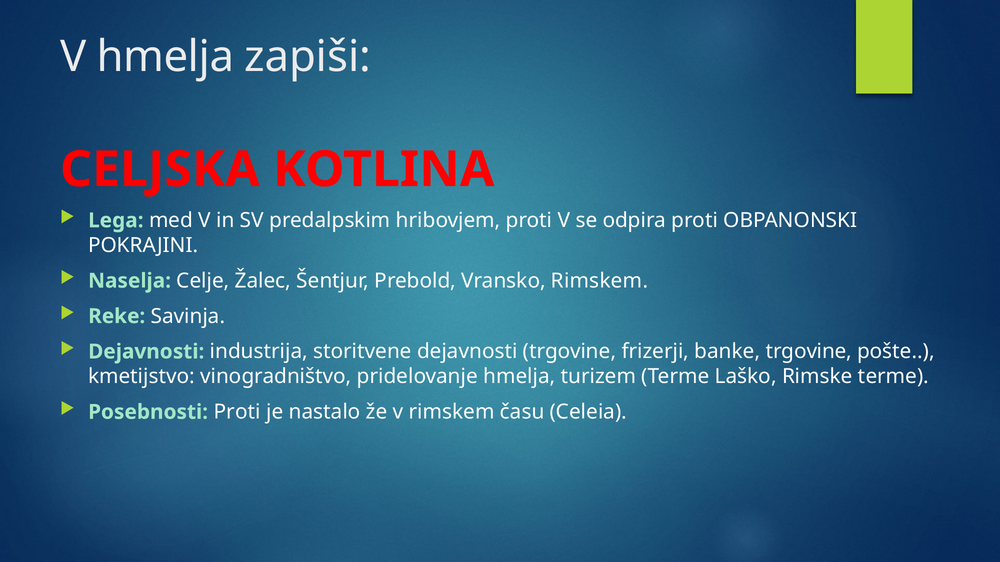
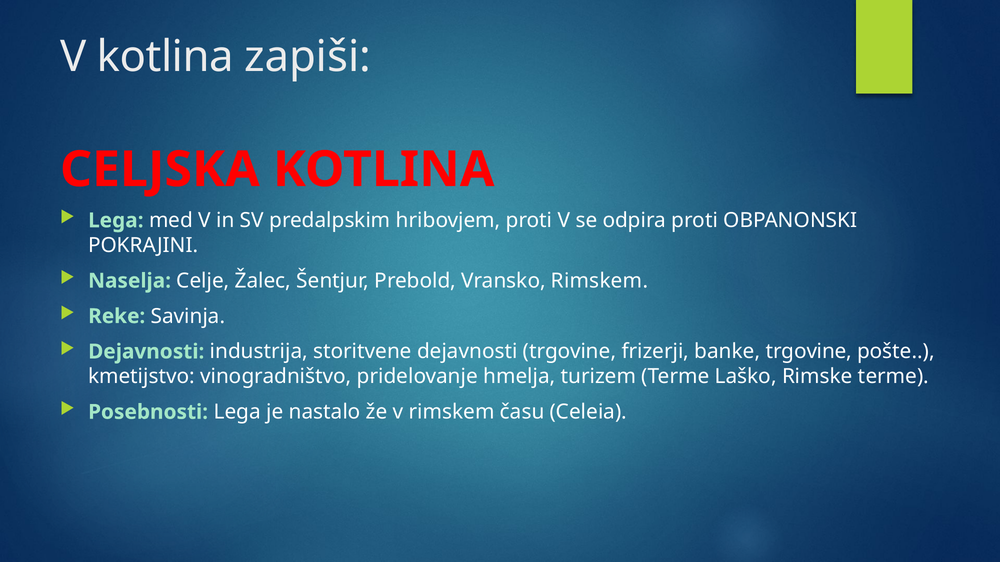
V hmelja: hmelja -> kotlina
Posebnosti Proti: Proti -> Lega
